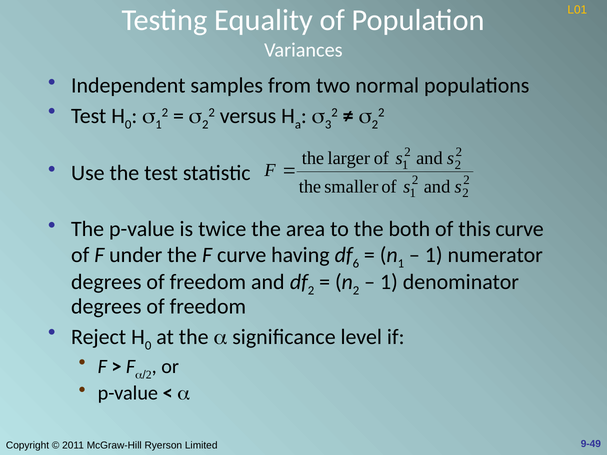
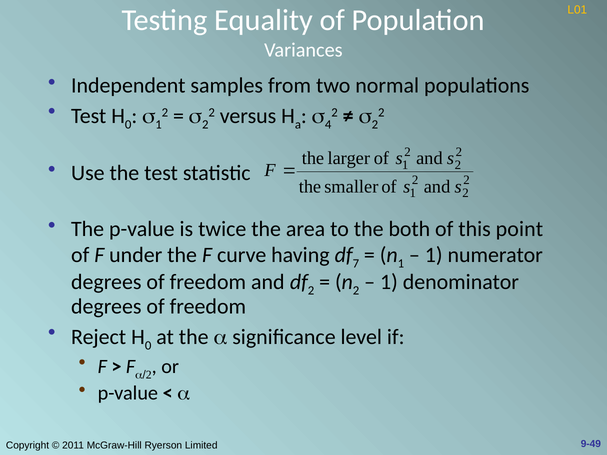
3: 3 -> 4
this curve: curve -> point
6: 6 -> 7
